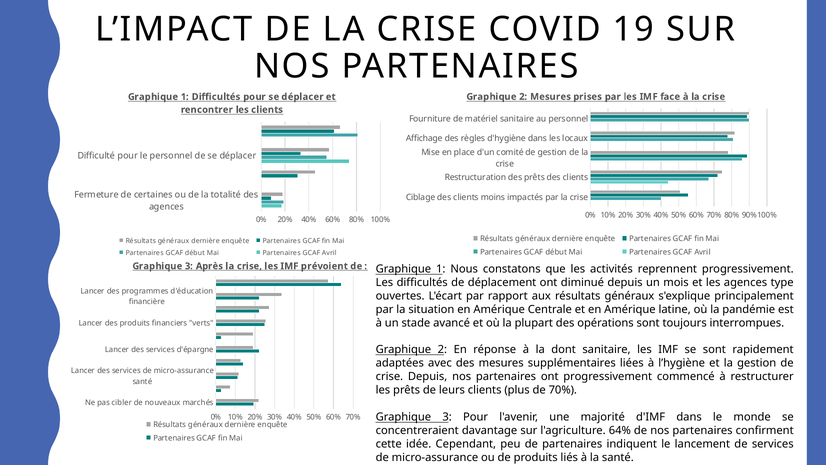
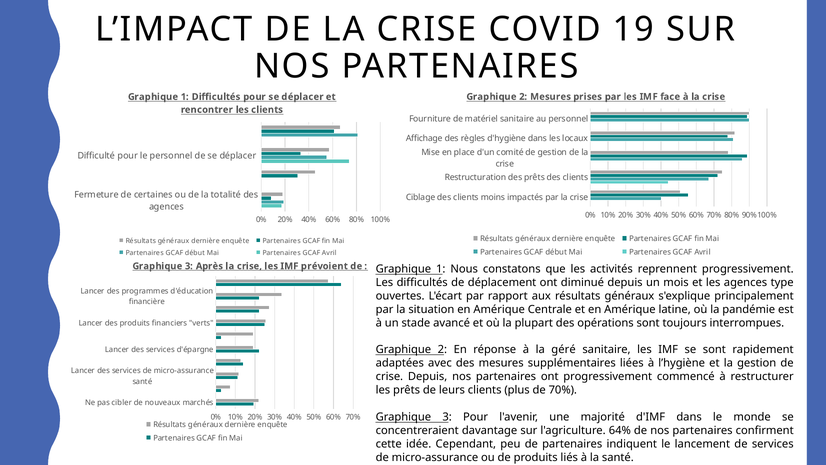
dont: dont -> géré
